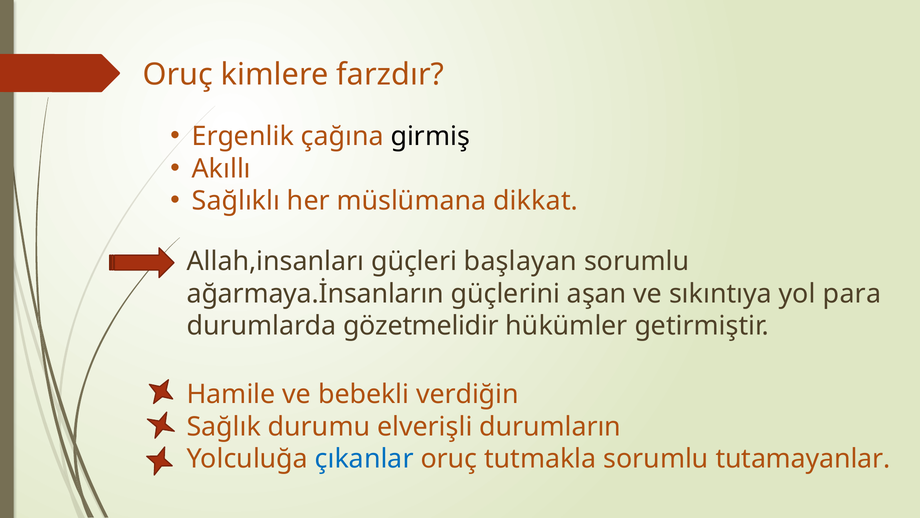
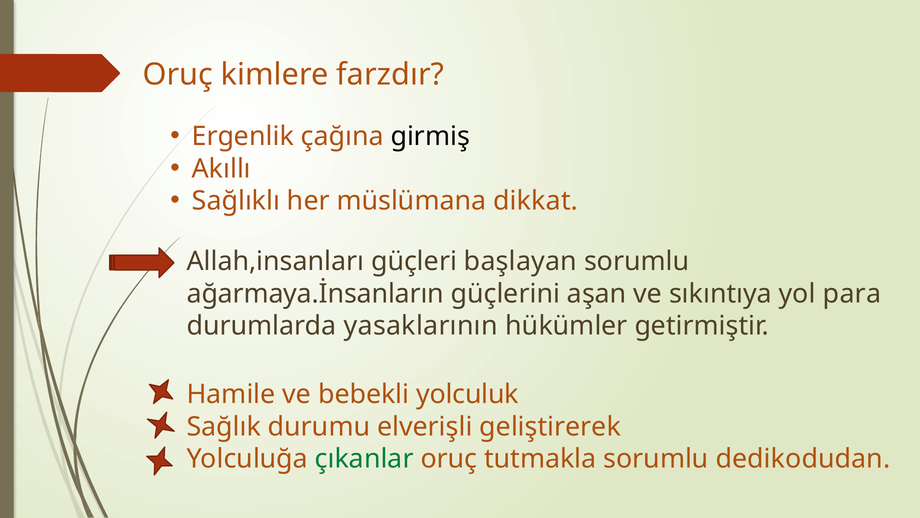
gözetmelidir: gözetmelidir -> yasaklarının
verdiğin: verdiğin -> yolculuk
durumların: durumların -> geliştirerek
çıkanlar colour: blue -> green
tutamayanlar: tutamayanlar -> dedikodudan
